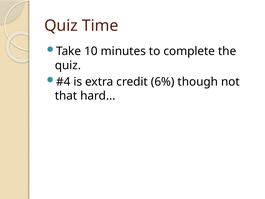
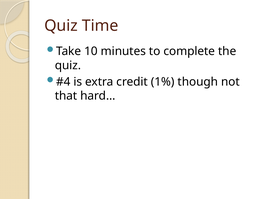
6%: 6% -> 1%
